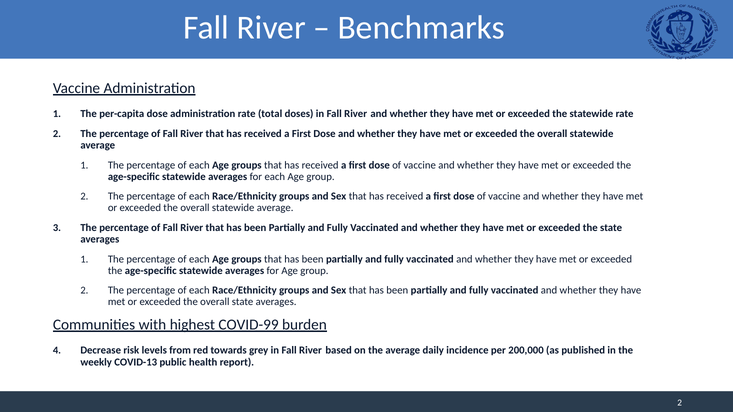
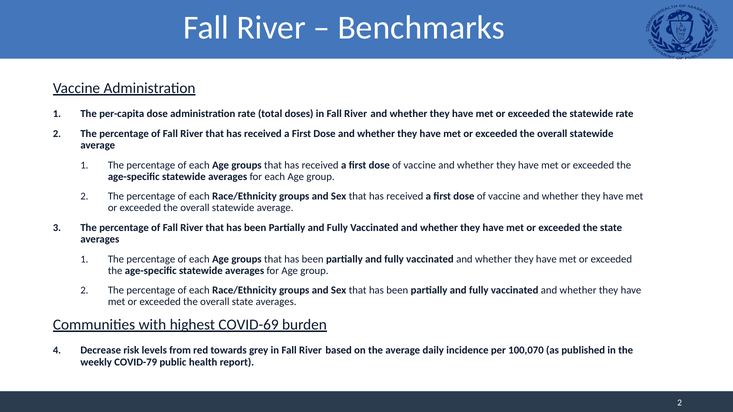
COVID-99: COVID-99 -> COVID-69
200,000: 200,000 -> 100,070
COVID-13: COVID-13 -> COVID-79
